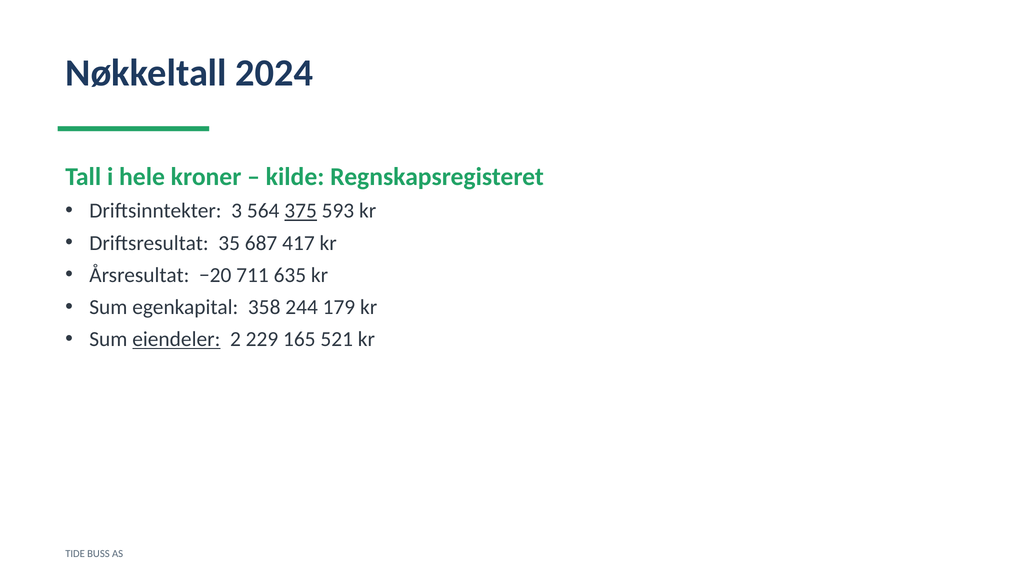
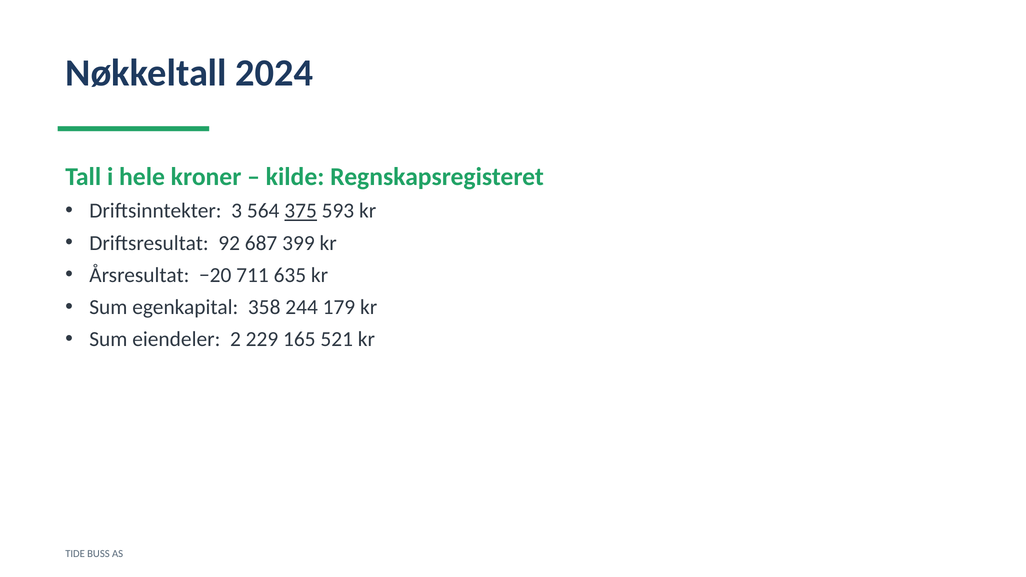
35: 35 -> 92
417: 417 -> 399
eiendeler underline: present -> none
